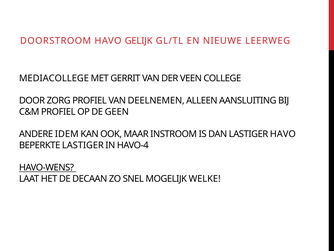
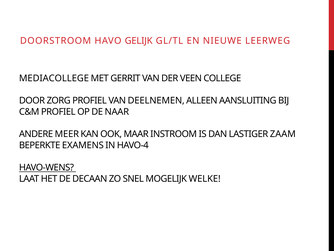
GEEN: GEEN -> NAAR
IDEM: IDEM -> MEER
LASTIGER HAVO: HAVO -> ZAAM
BEPERKTE LASTIGER: LASTIGER -> EXAMENS
